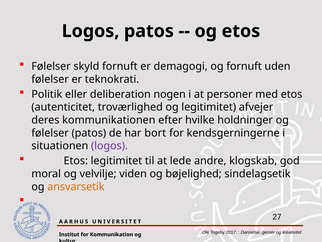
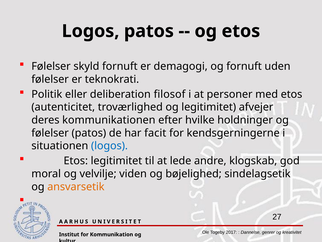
nogen: nogen -> filosof
bort: bort -> facit
logos at (109, 146) colour: purple -> blue
